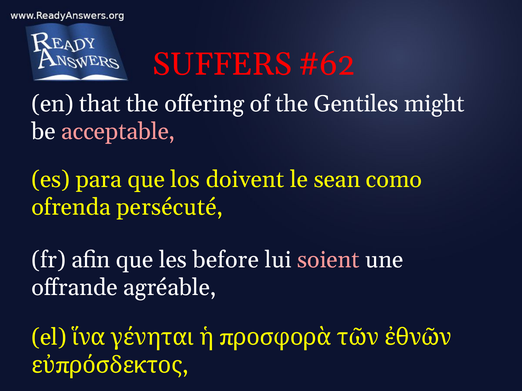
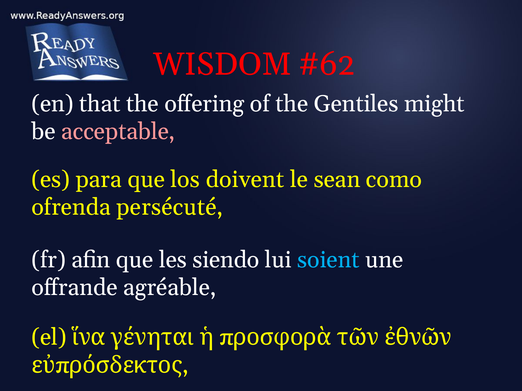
SUFFERS: SUFFERS -> WISDOM
before: before -> siendo
soient colour: pink -> light blue
